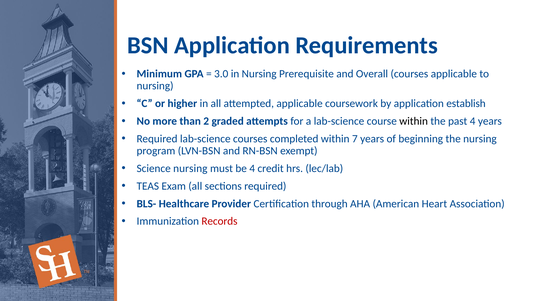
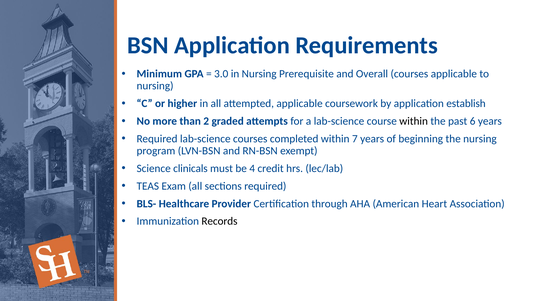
past 4: 4 -> 6
Science nursing: nursing -> clinicals
Records colour: red -> black
